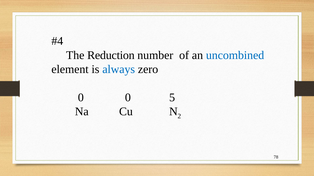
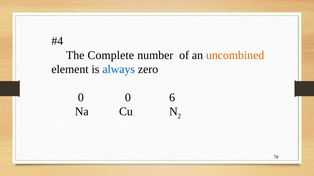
Reduction: Reduction -> Complete
uncombined colour: blue -> orange
5: 5 -> 6
